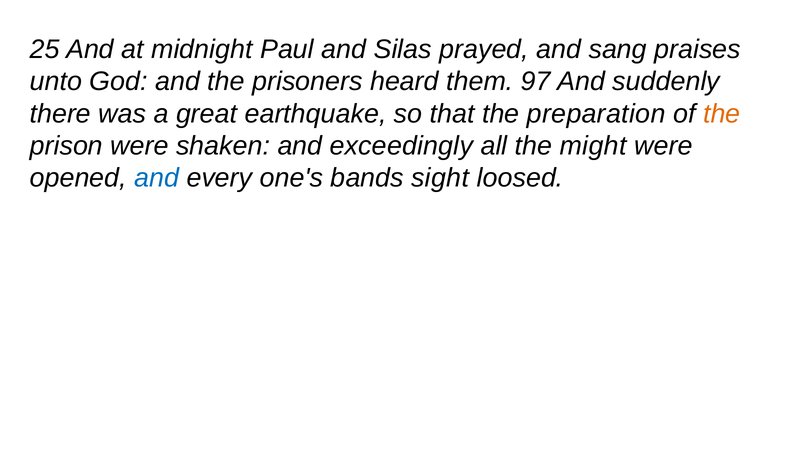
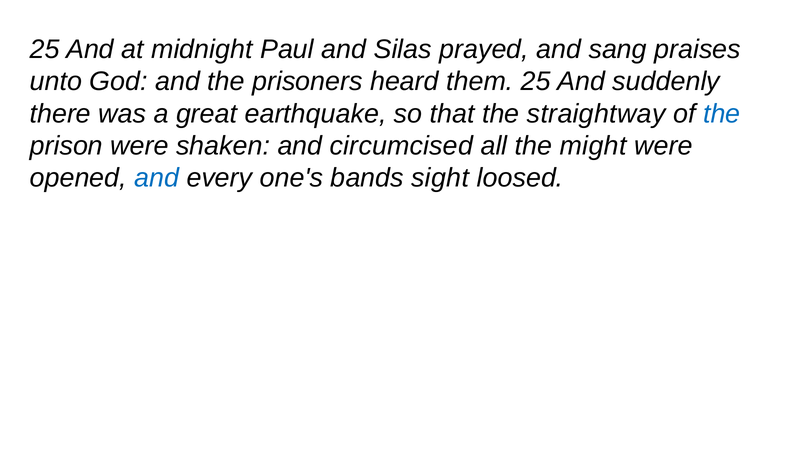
them 97: 97 -> 25
preparation: preparation -> straightway
the at (722, 114) colour: orange -> blue
exceedingly: exceedingly -> circumcised
